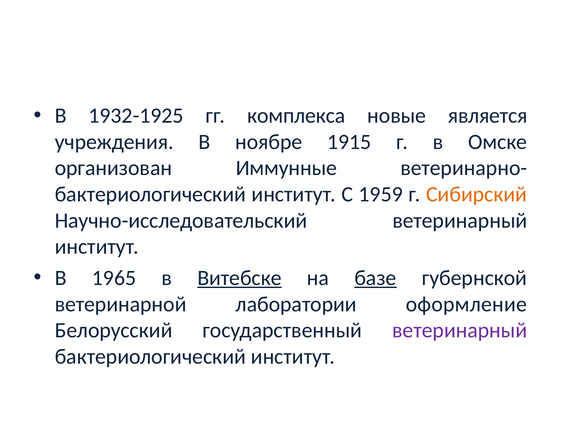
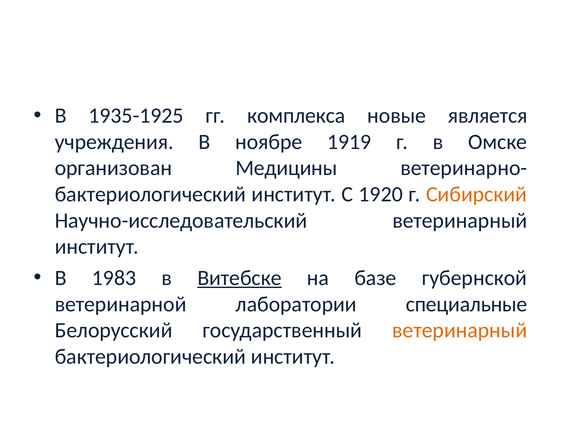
1932-1925: 1932-1925 -> 1935-1925
1915: 1915 -> 1919
Иммунные: Иммунные -> Медицины
1959: 1959 -> 1920
1965: 1965 -> 1983
базе underline: present -> none
оформление: оформление -> специальные
ветеринарный at (460, 330) colour: purple -> orange
